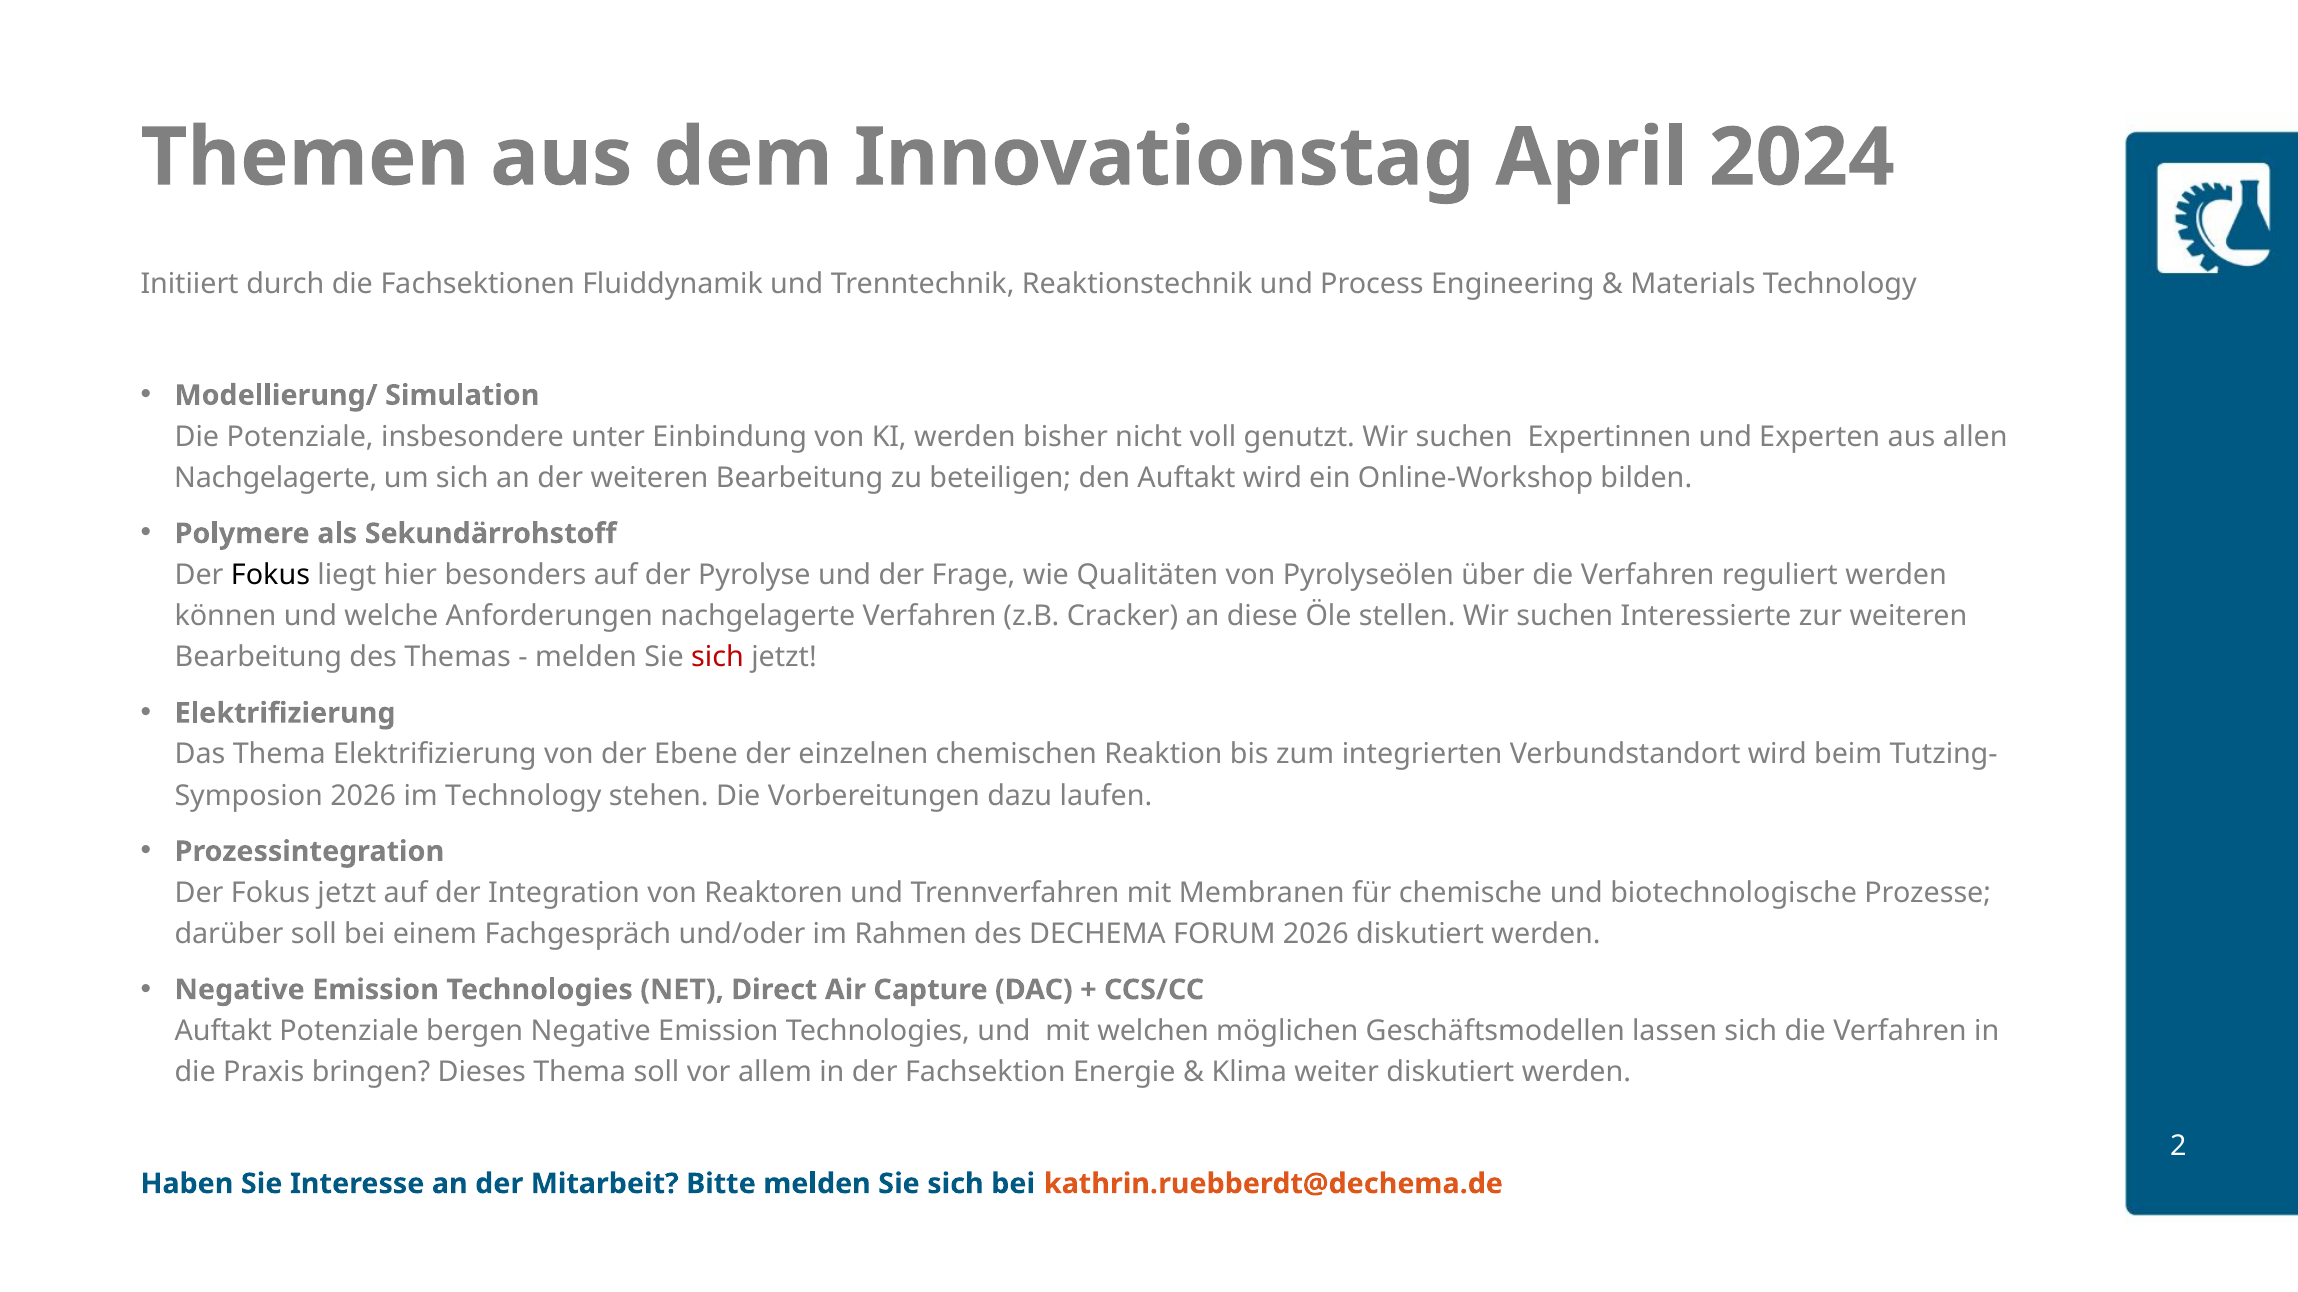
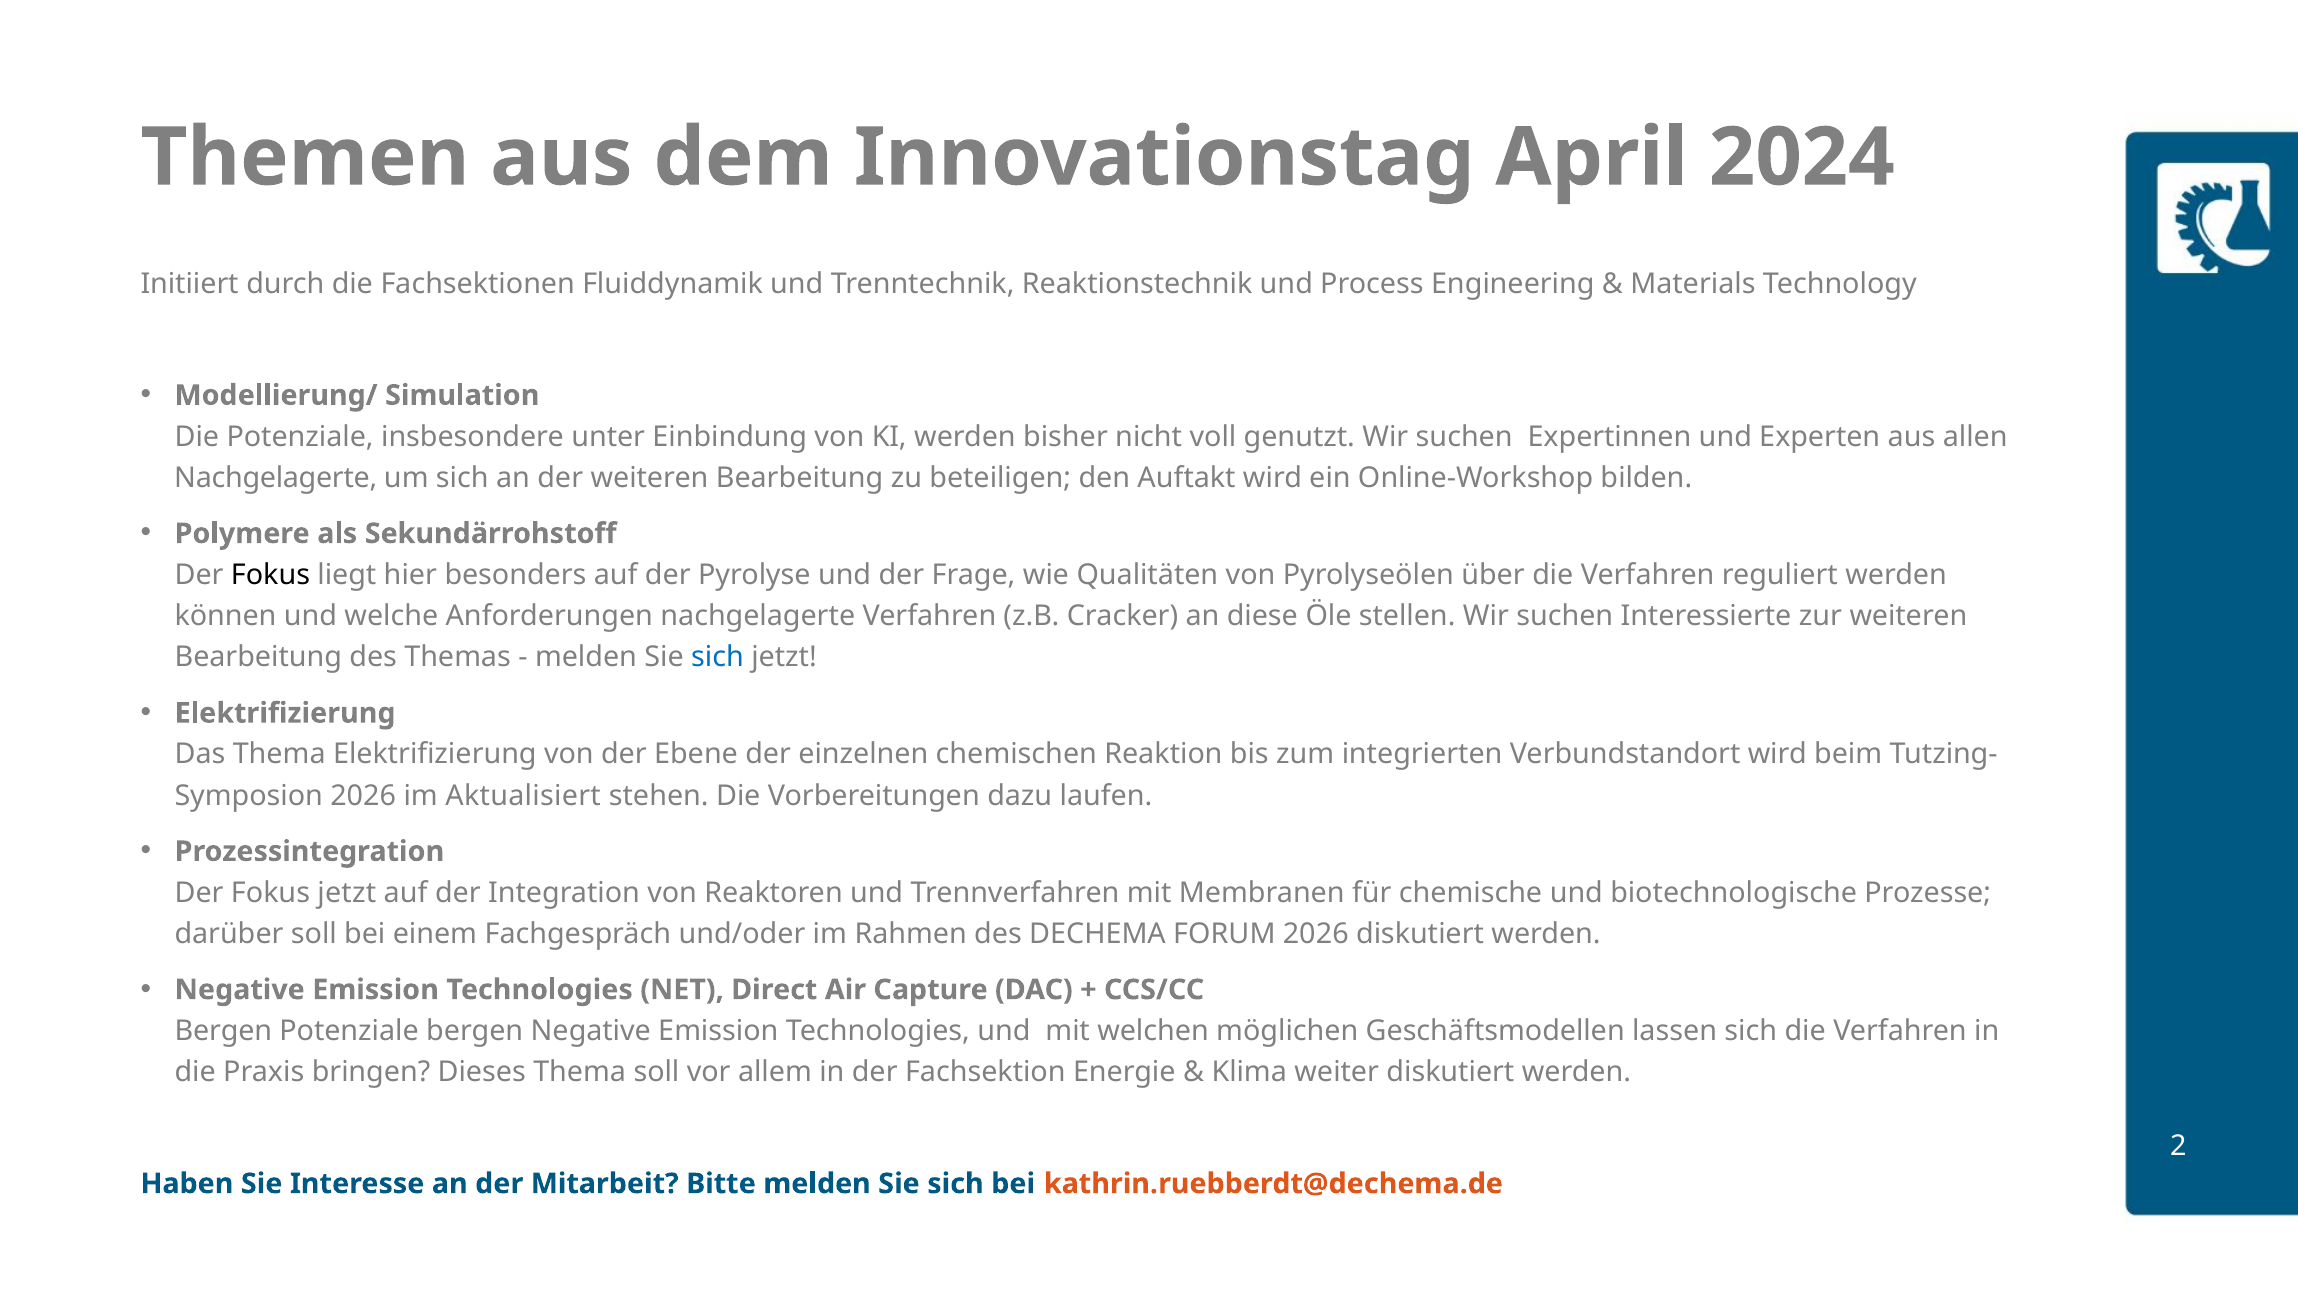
sich at (718, 658) colour: red -> blue
im Technology: Technology -> Aktualisiert
Auftakt at (223, 1032): Auftakt -> Bergen
